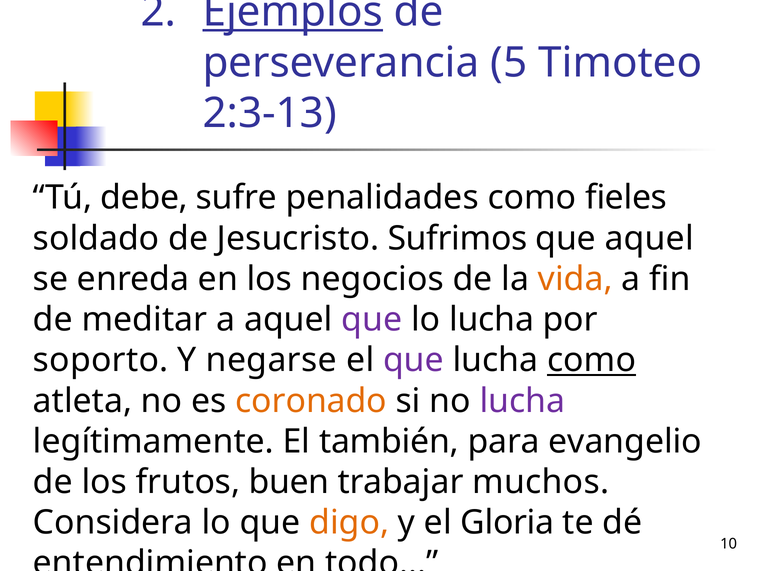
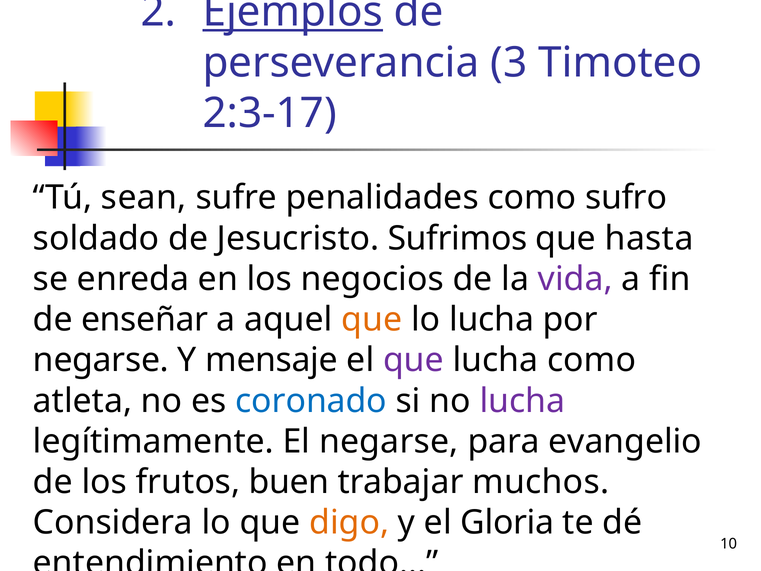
5: 5 -> 3
2:3-13: 2:3-13 -> 2:3-17
debe: debe -> sean
fieles: fieles -> sufro
que aquel: aquel -> hasta
vida colour: orange -> purple
meditar: meditar -> enseñar
que at (372, 319) colour: purple -> orange
soporto at (101, 360): soporto -> negarse
negarse: negarse -> mensaje
como at (592, 360) underline: present -> none
coronado colour: orange -> blue
El también: también -> negarse
